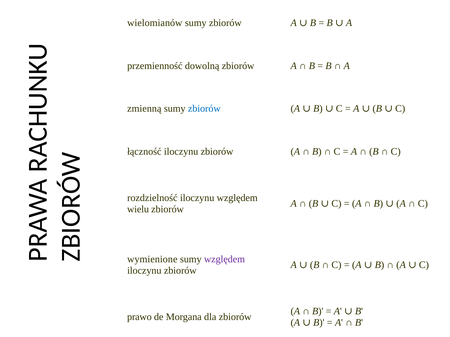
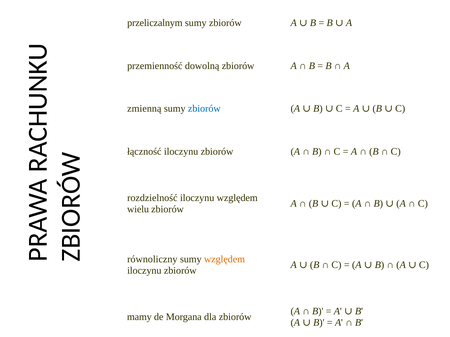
wielomianów: wielomianów -> przeliczalnym
wymienione: wymienione -> równoliczny
względem at (225, 260) colour: purple -> orange
prawo: prawo -> mamy
